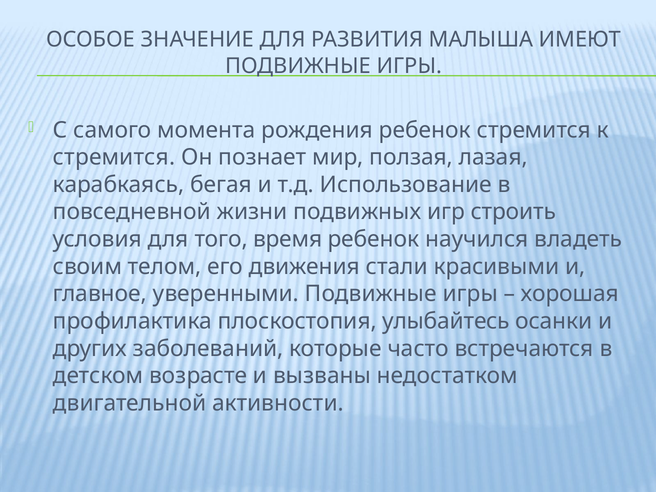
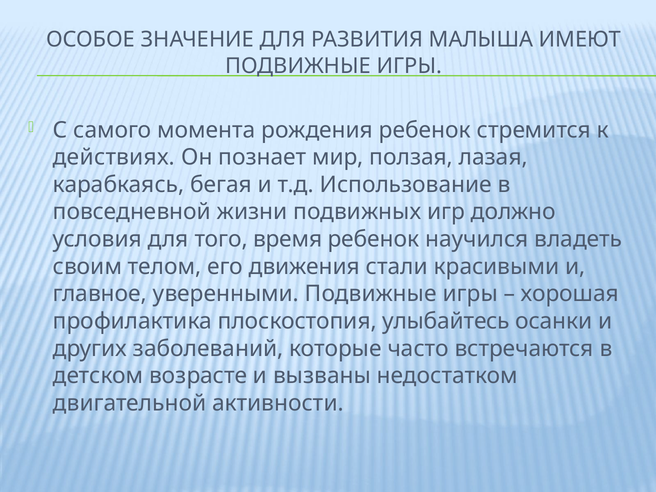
стремится at (114, 157): стремится -> действиях
строить: строить -> должно
